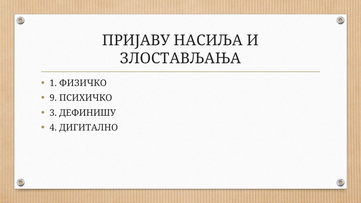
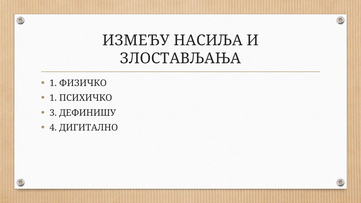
ПРИЈАВУ: ПРИЈАВУ -> ИЗМЕЂУ
9 at (53, 98): 9 -> 1
